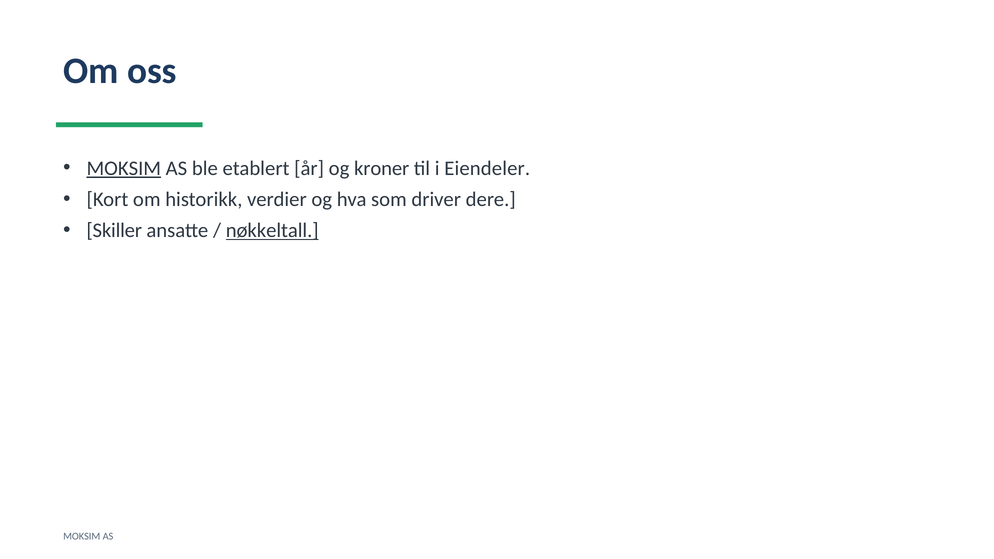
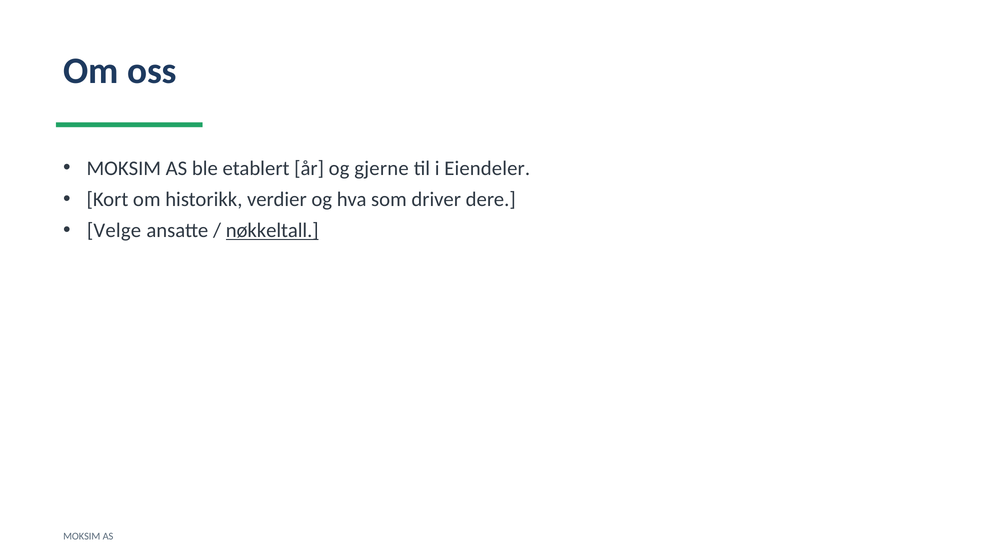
MOKSIM at (124, 168) underline: present -> none
kroner: kroner -> gjerne
Skiller: Skiller -> Velge
